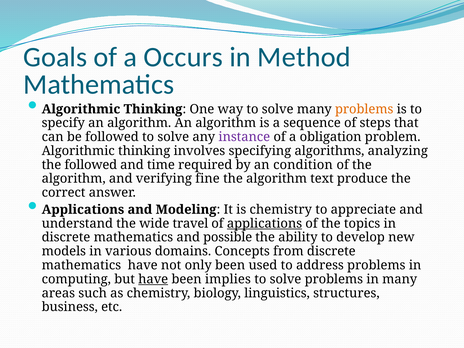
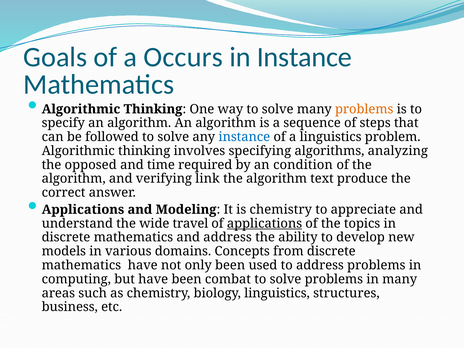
in Method: Method -> Instance
instance at (244, 137) colour: purple -> blue
a obligation: obligation -> linguistics
the followed: followed -> opposed
fine: fine -> link
and possible: possible -> address
have at (153, 279) underline: present -> none
implies: implies -> combat
